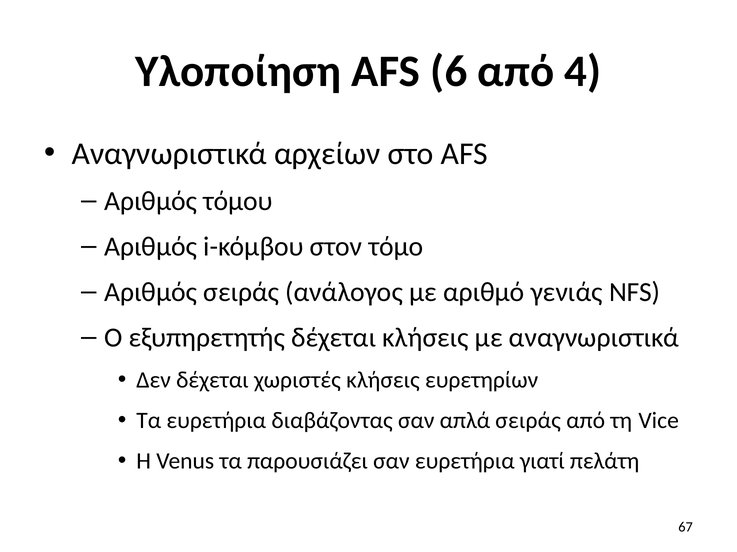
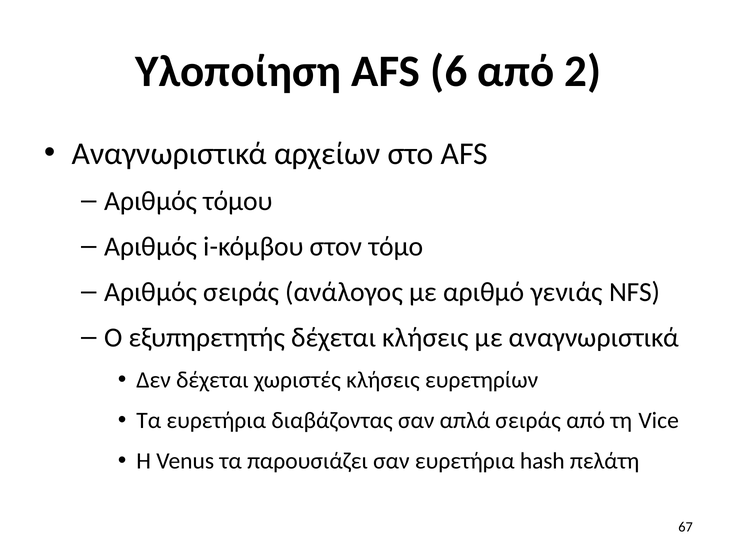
4: 4 -> 2
γιατί: γιατί -> hash
